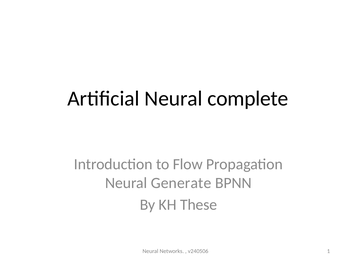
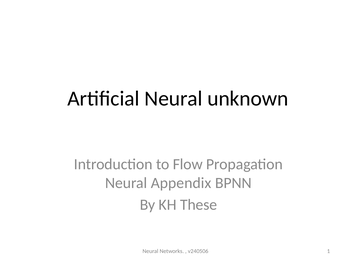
complete: complete -> unknown
Generate: Generate -> Appendix
